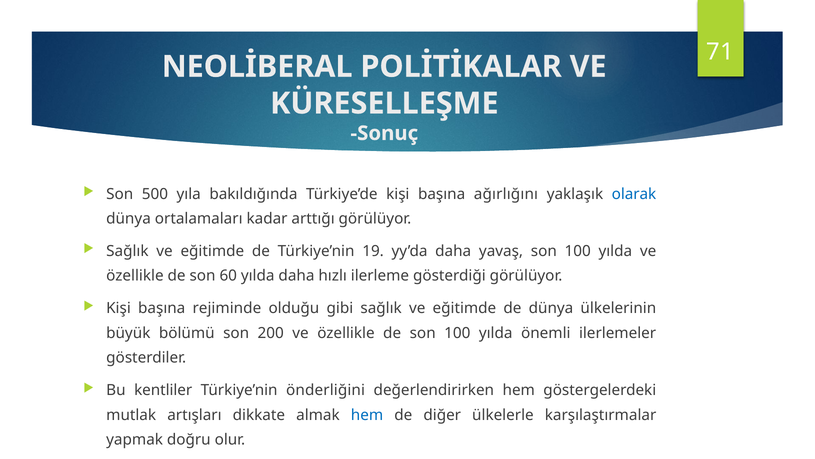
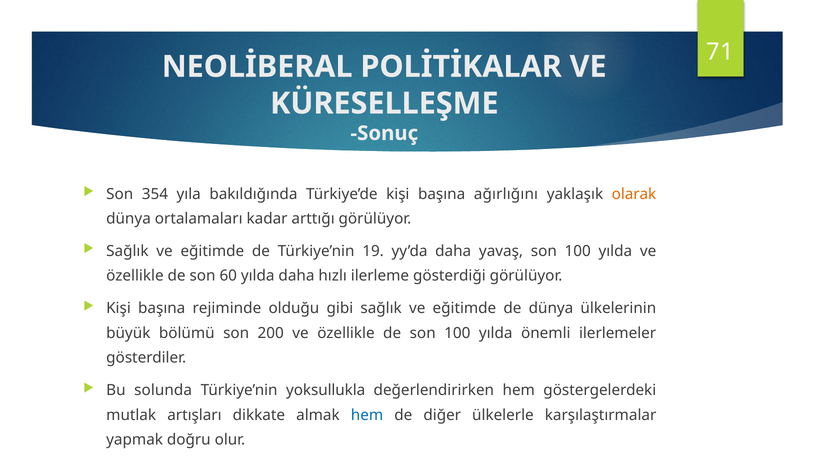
500: 500 -> 354
olarak colour: blue -> orange
kentliler: kentliler -> solunda
önderliğini: önderliğini -> yoksullukla
